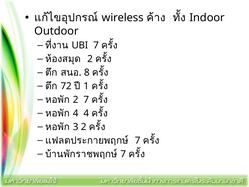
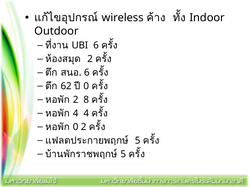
UBI 7: 7 -> 6
8 at (87, 72): 8 -> 6
72: 72 -> 62
1 at (86, 86): 1 -> 0
2 7: 7 -> 8
3 at (76, 127): 3 -> 0
7 at (138, 140): 7 -> 5
7 at (123, 154): 7 -> 5
